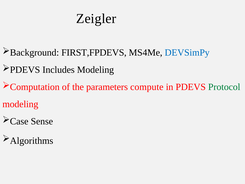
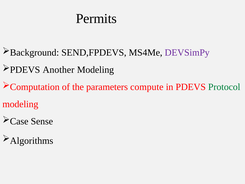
Zeigler: Zeigler -> Permits
FIRST,FPDEVS: FIRST,FPDEVS -> SEND,FPDEVS
DEVSimPy colour: blue -> purple
Includes: Includes -> Another
